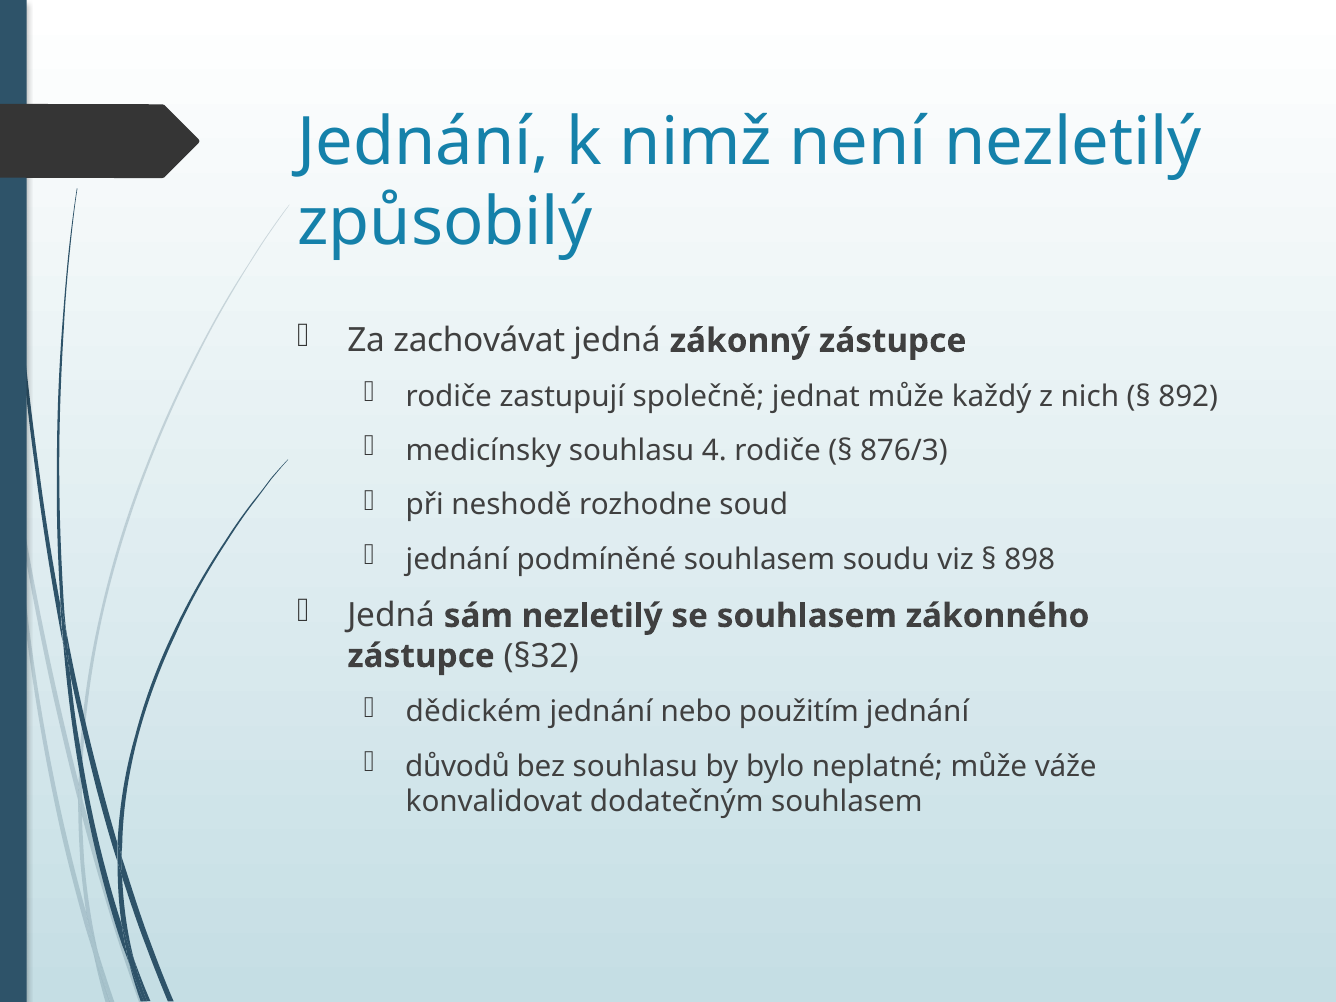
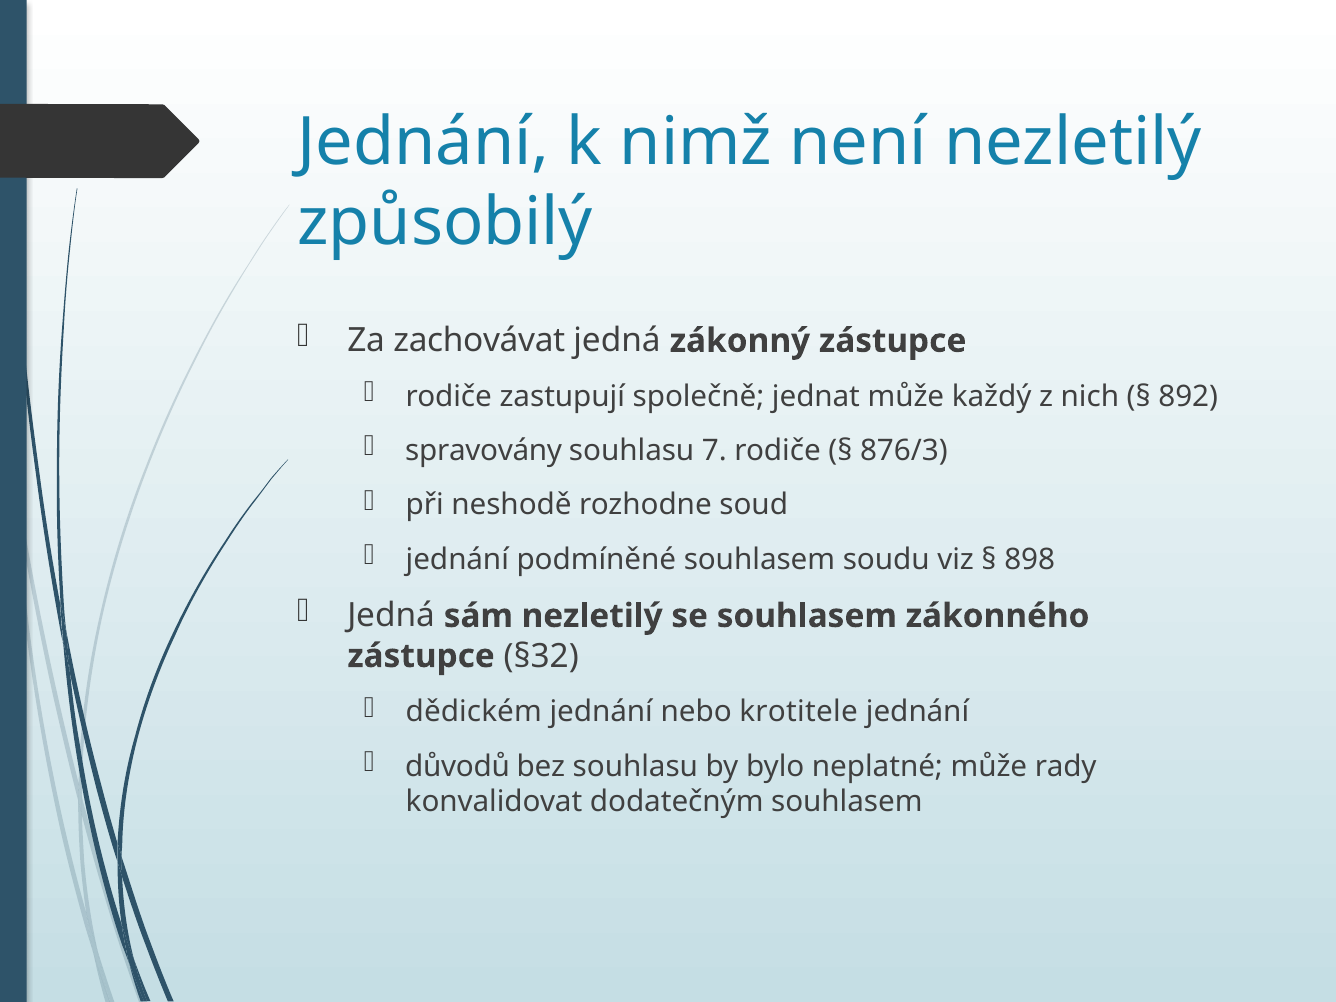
medicínsky: medicínsky -> spravovány
4: 4 -> 7
použitím: použitím -> krotitele
váže: váže -> rady
